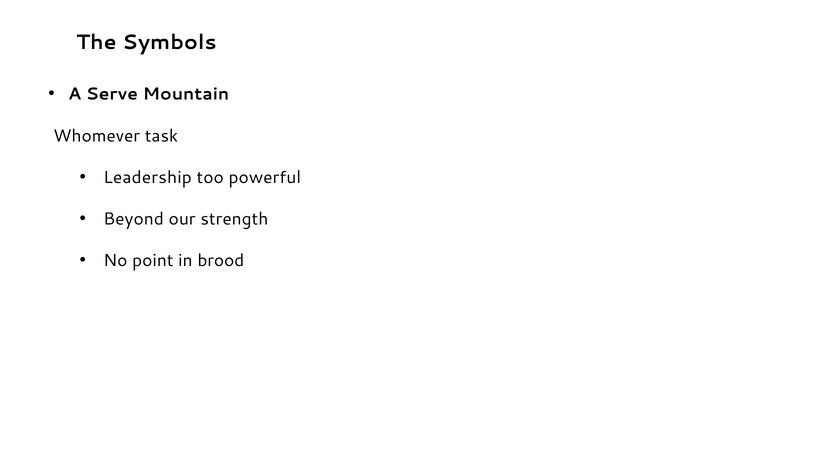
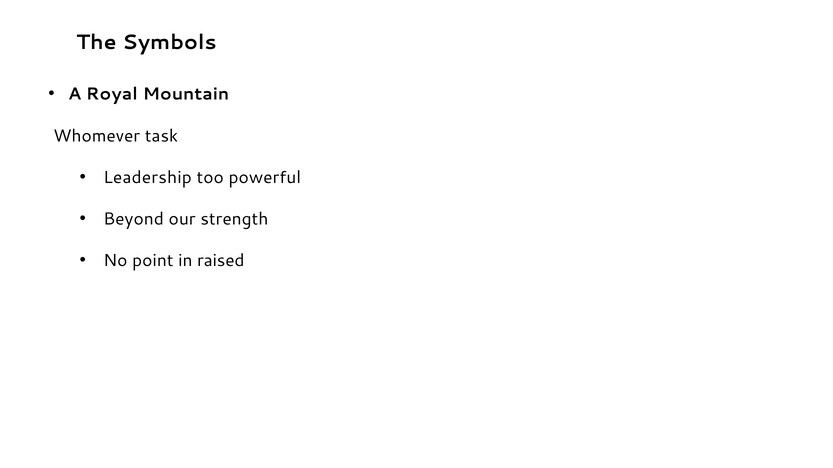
Serve: Serve -> Royal
brood: brood -> raised
